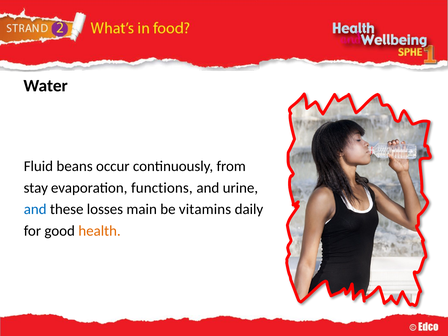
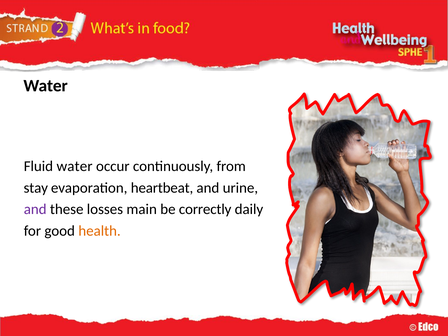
Fluid beans: beans -> water
functions: functions -> heartbeat
and at (35, 209) colour: blue -> purple
vitamins: vitamins -> correctly
